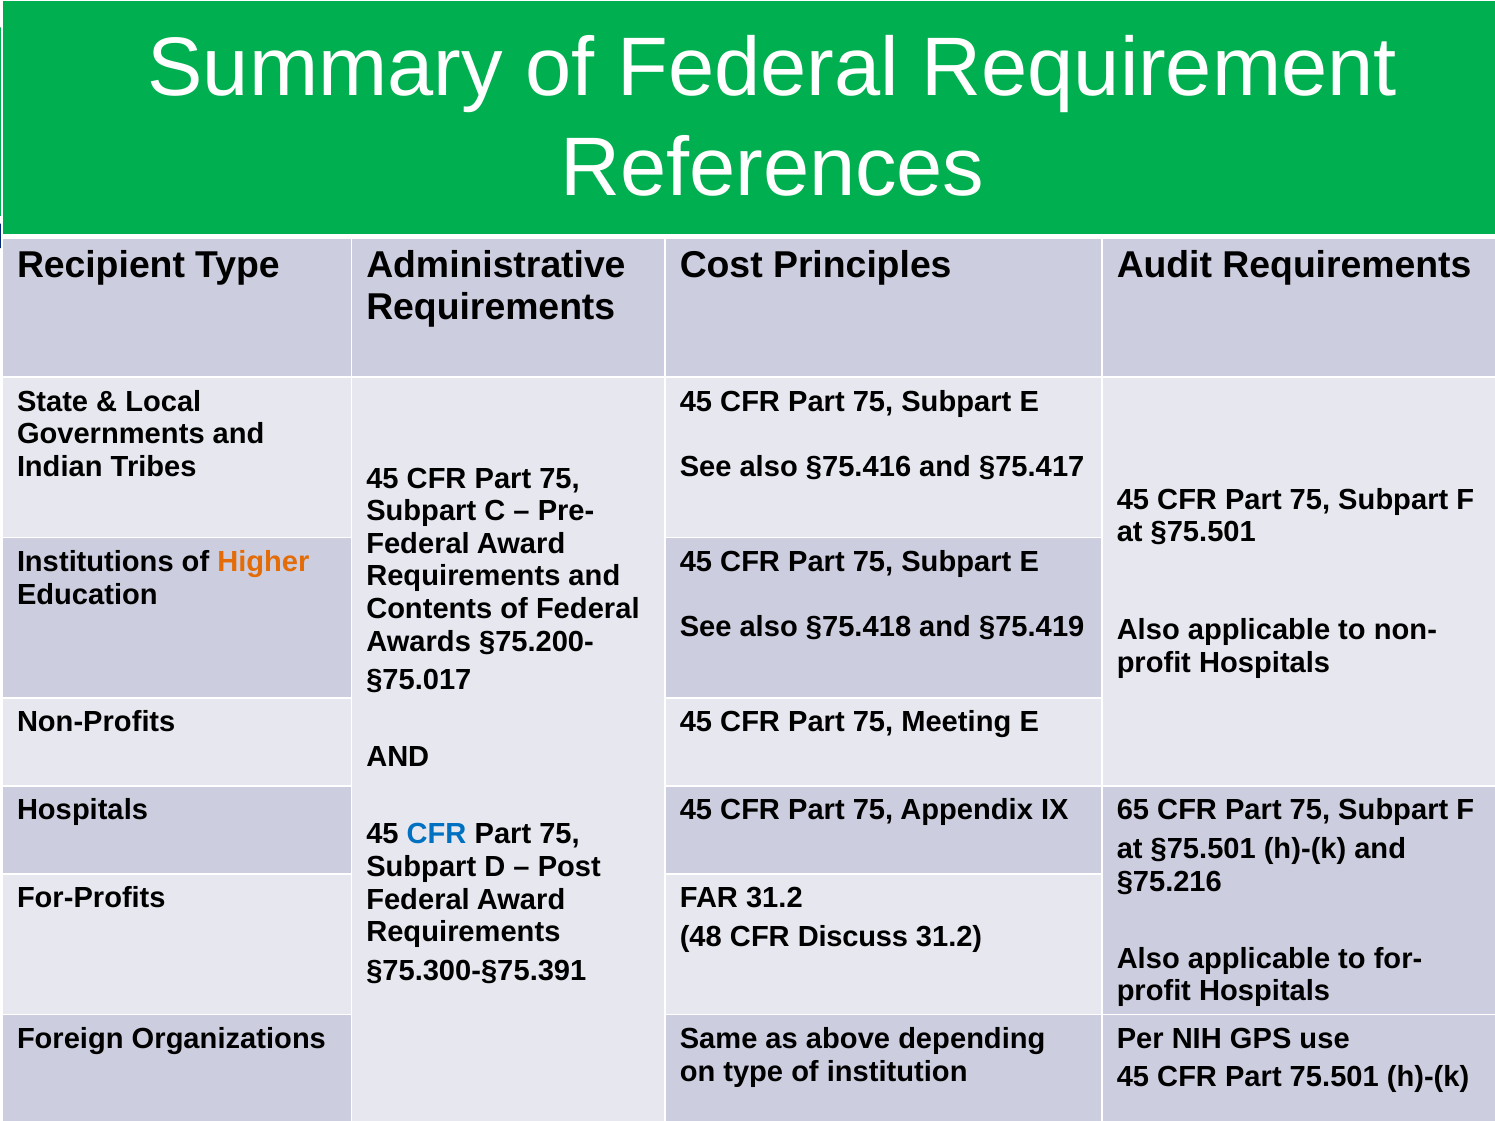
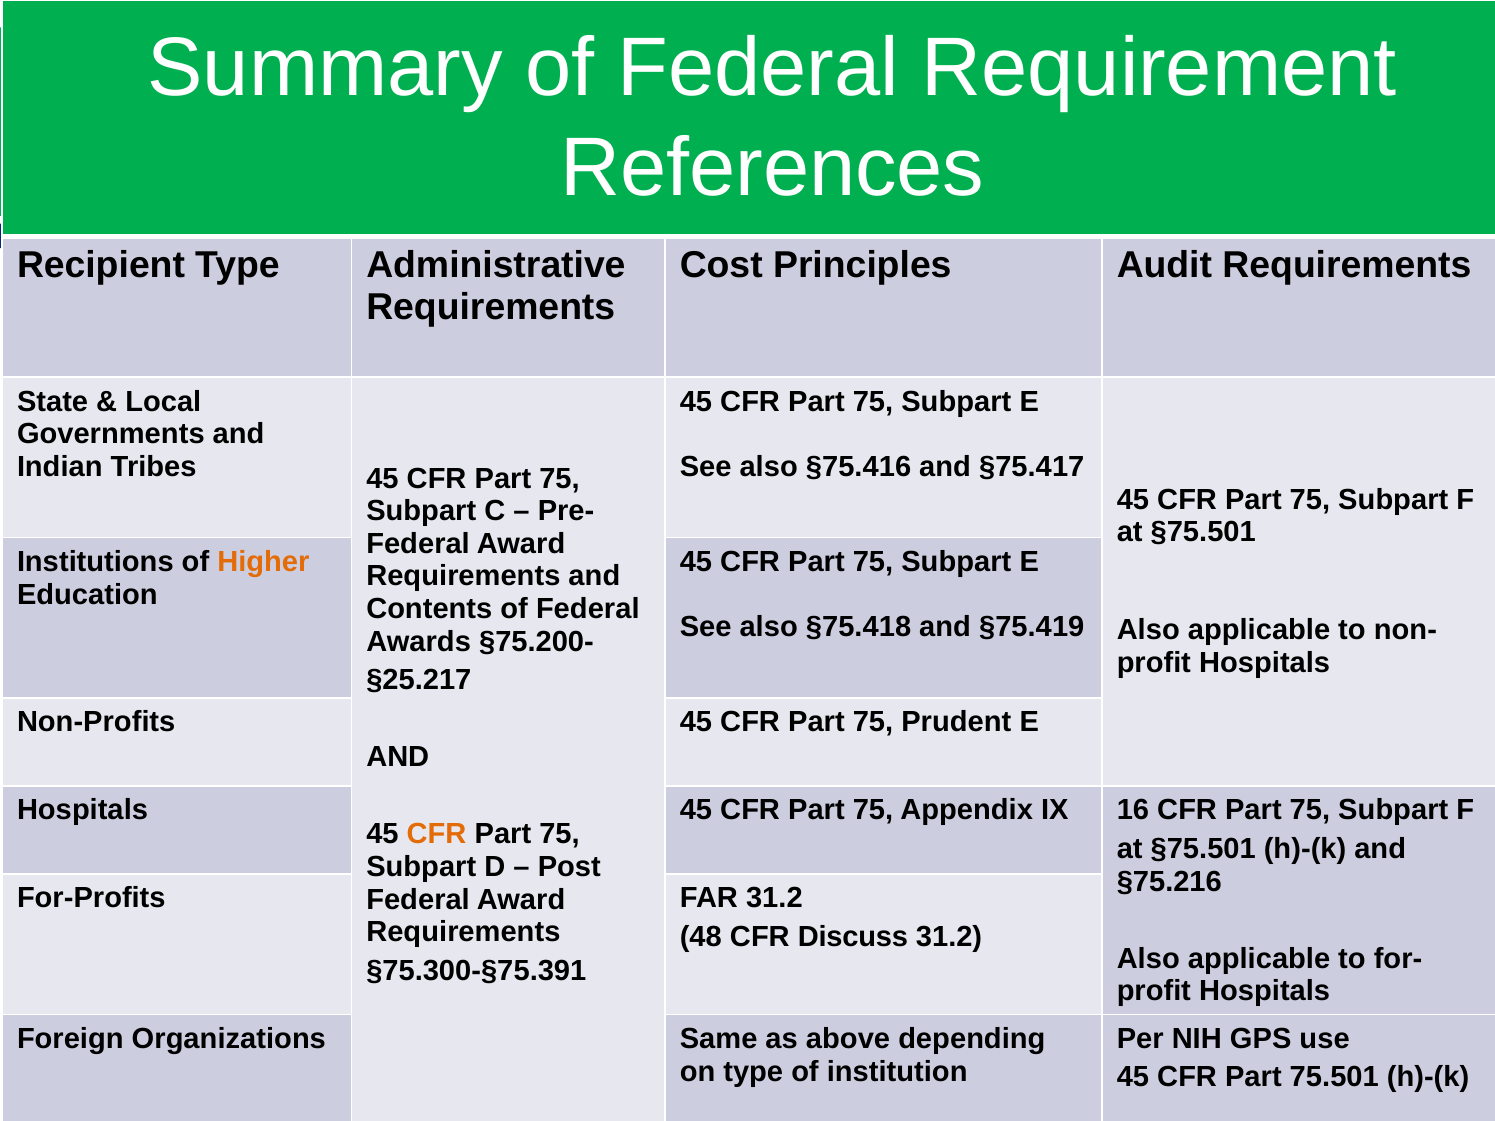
§75.017: §75.017 -> §25.217
Meeting: Meeting -> Prudent
65: 65 -> 16
CFR at (437, 834) colour: blue -> orange
